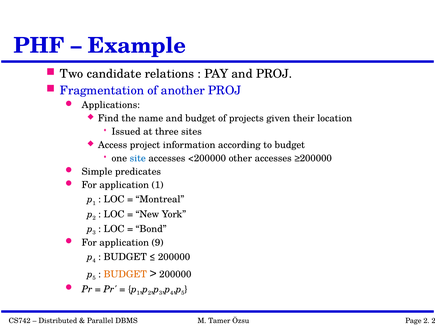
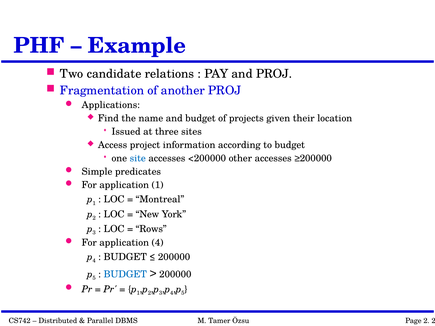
Bond: Bond -> Rows
application 9: 9 -> 4
BUDGET at (125, 274) colour: orange -> blue
